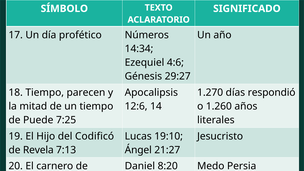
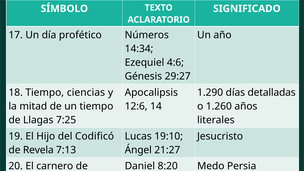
parecen: parecen -> ciencias
1.270: 1.270 -> 1.290
respondió: respondió -> detalladas
Puede: Puede -> Llagas
